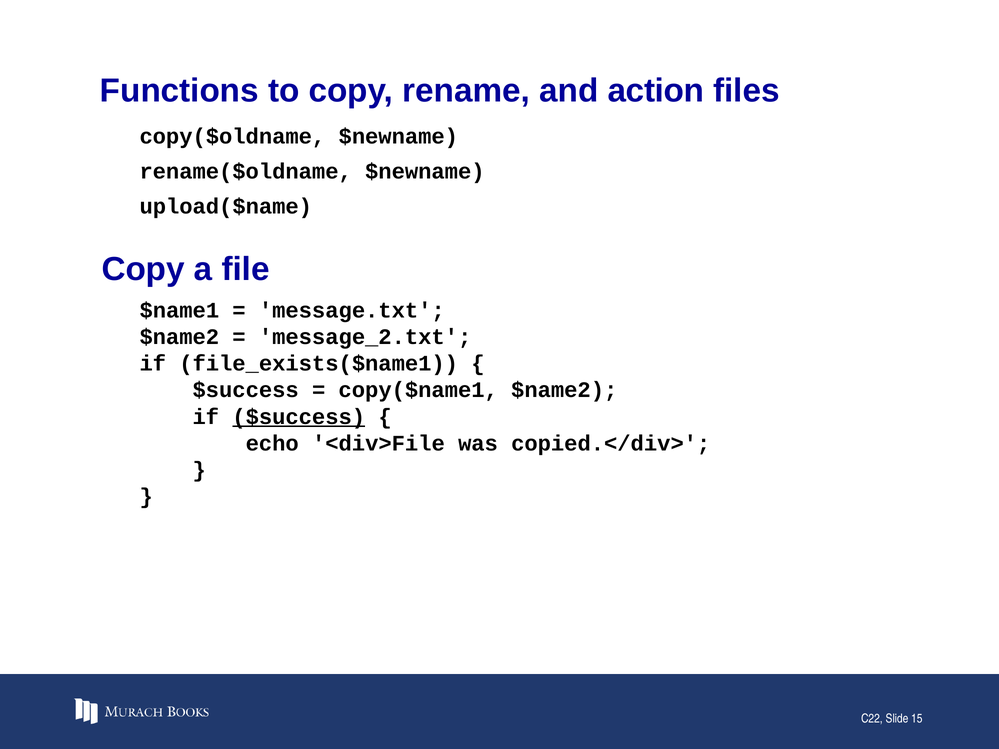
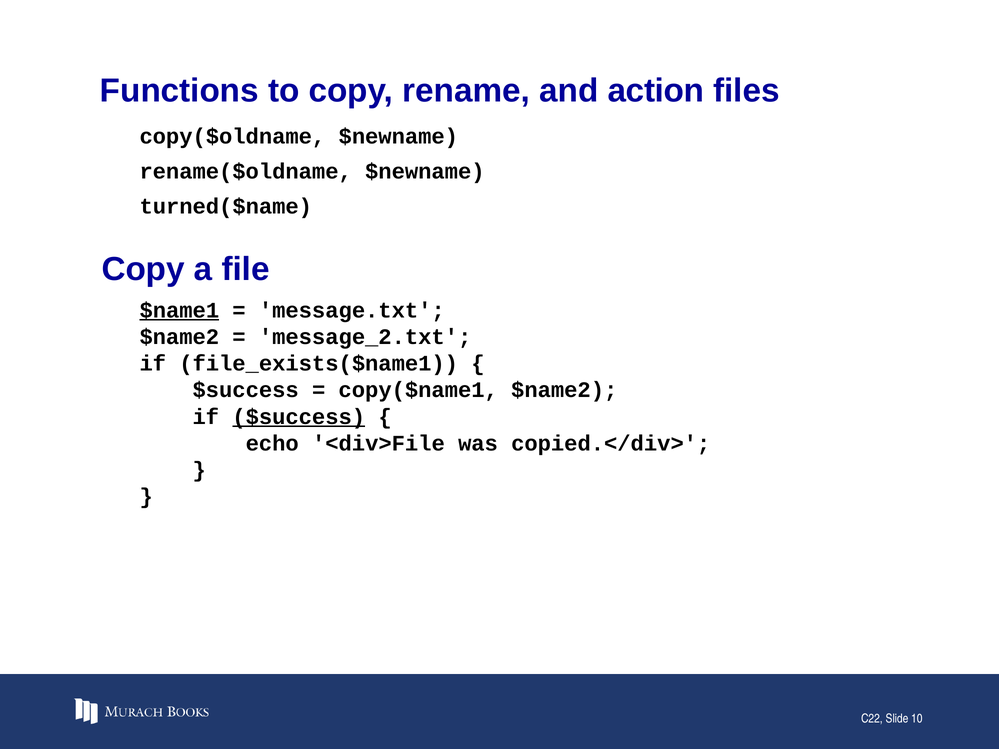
upload($name: upload($name -> turned($name
$name1 underline: none -> present
15: 15 -> 10
